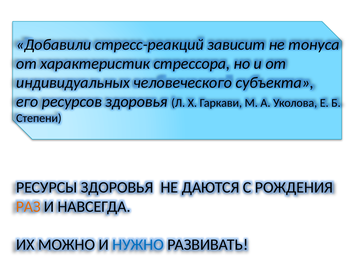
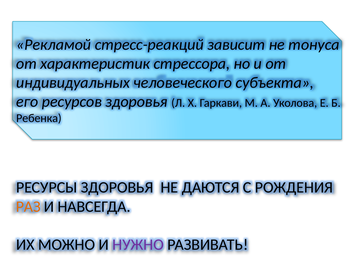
Добавили: Добавили -> Рекламой
Степени: Степени -> Ребенка
НУЖНО colour: blue -> purple
